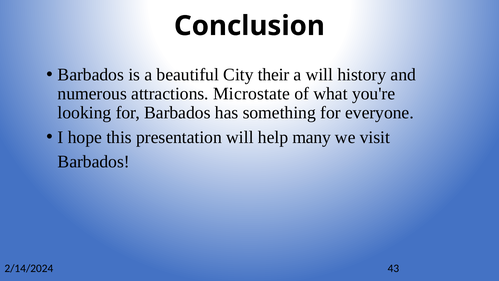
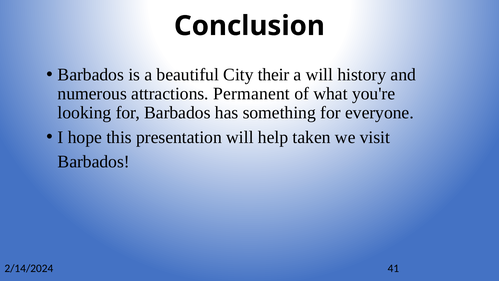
Microstate: Microstate -> Permanent
many: many -> taken
43: 43 -> 41
